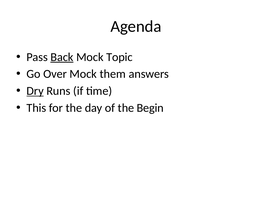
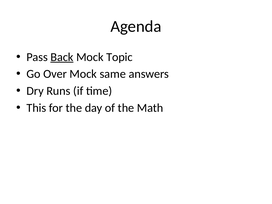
them: them -> same
Dry underline: present -> none
Begin: Begin -> Math
